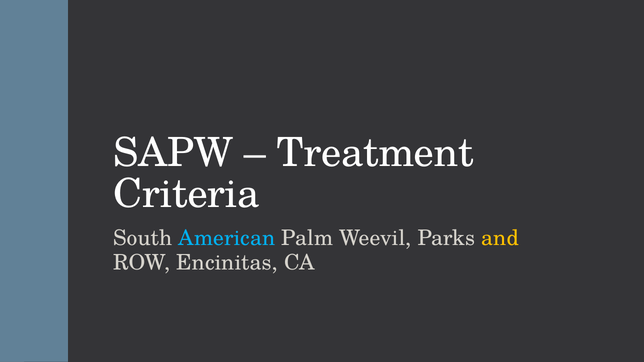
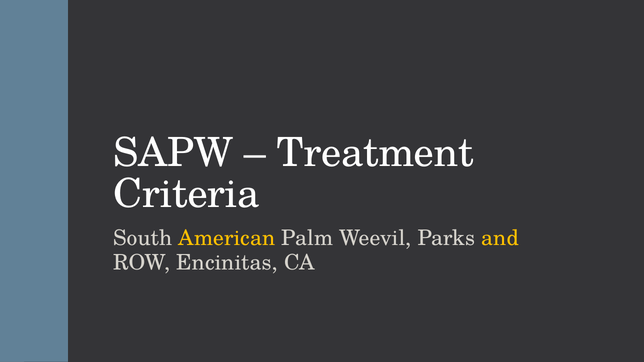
American colour: light blue -> yellow
